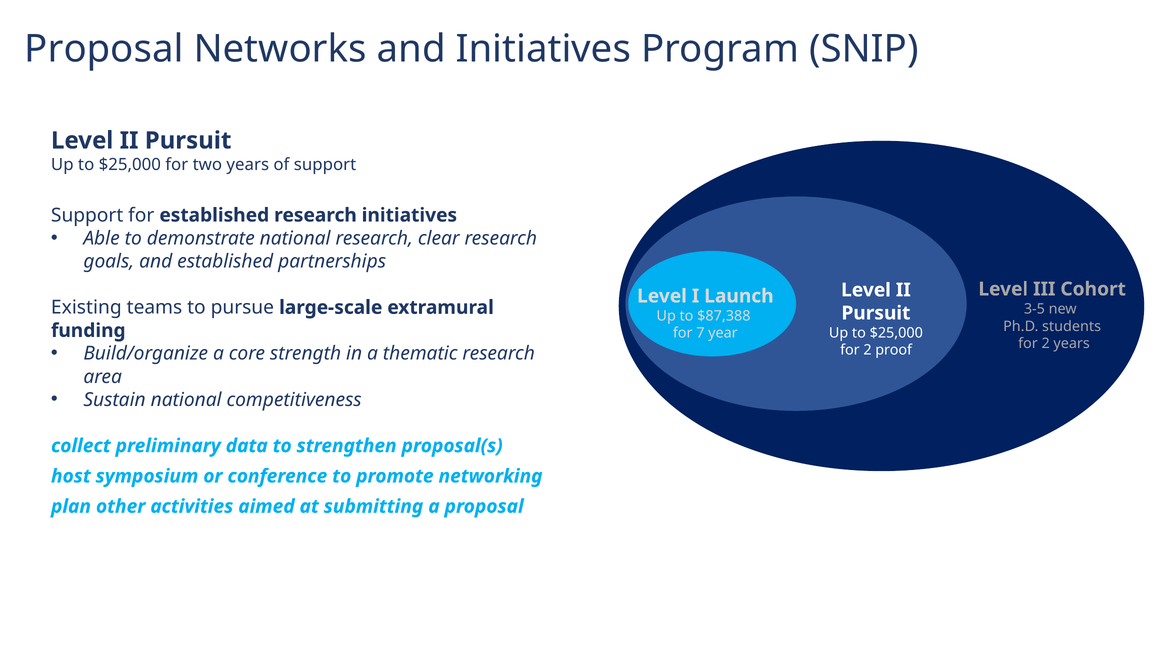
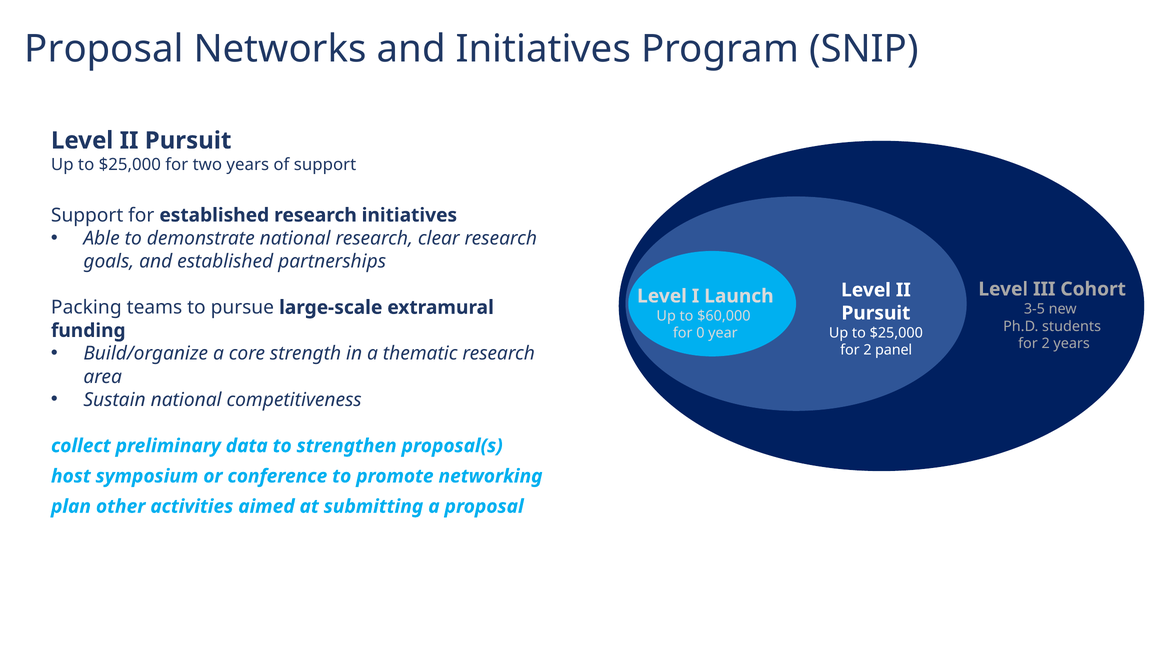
Existing: Existing -> Packing
$87,388: $87,388 -> $60,000
7: 7 -> 0
proof: proof -> panel
